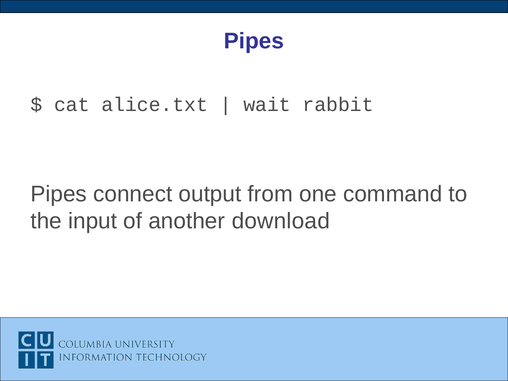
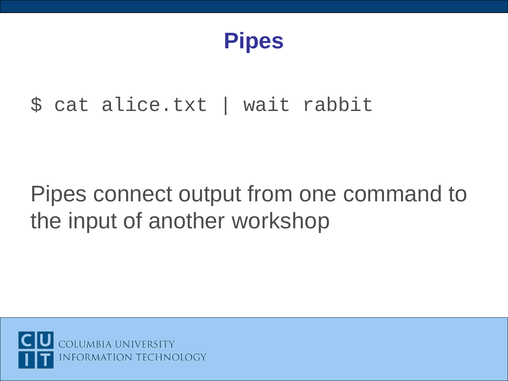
download: download -> workshop
